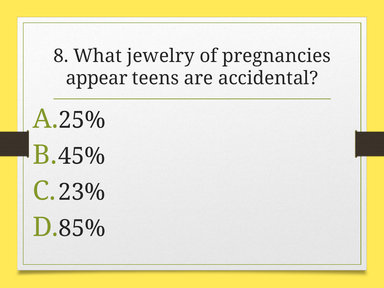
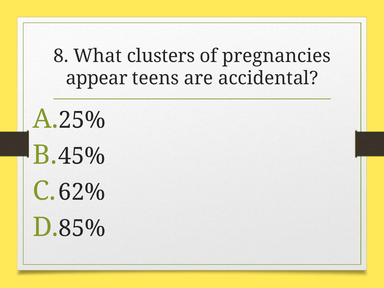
jewelry: jewelry -> clusters
23%: 23% -> 62%
